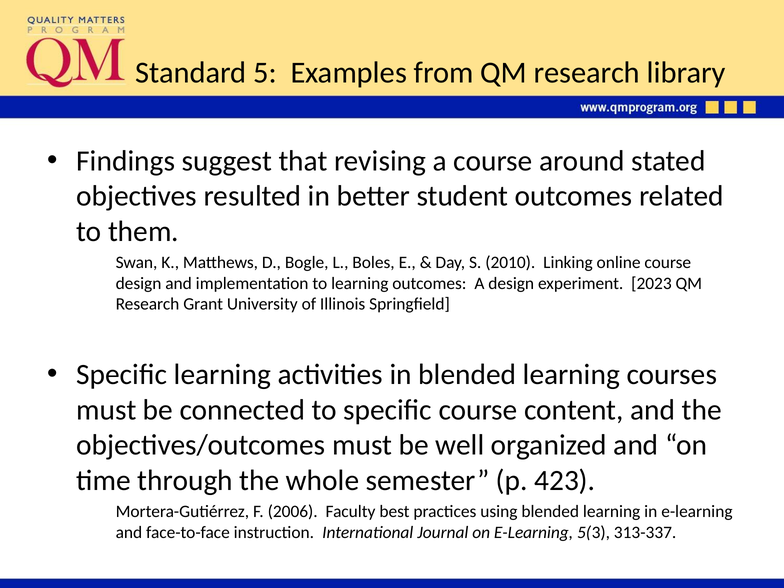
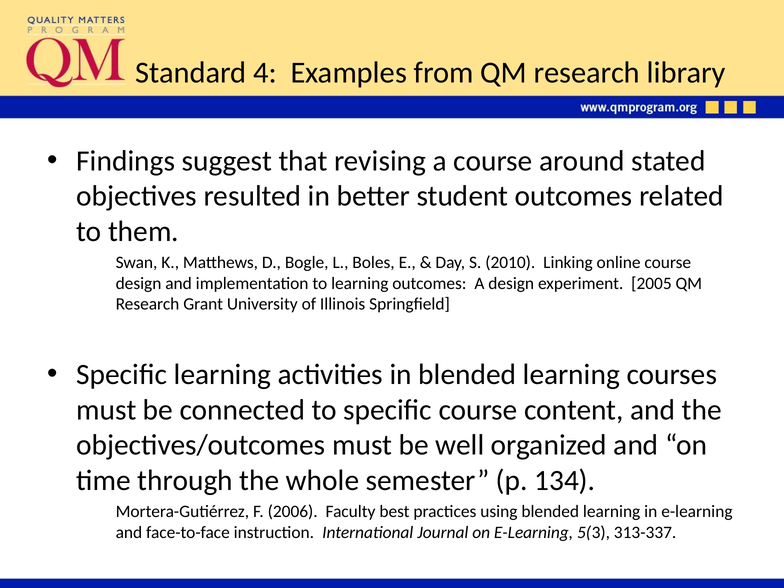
5: 5 -> 4
2023: 2023 -> 2005
423: 423 -> 134
